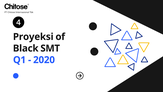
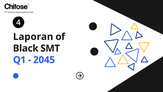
Proyeksi: Proyeksi -> Laporan
2020: 2020 -> 2045
